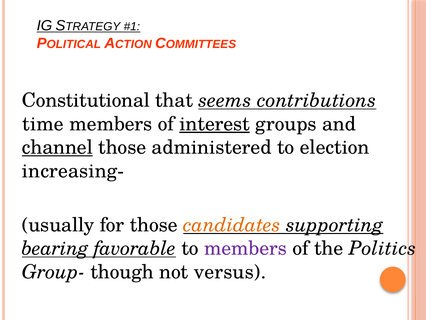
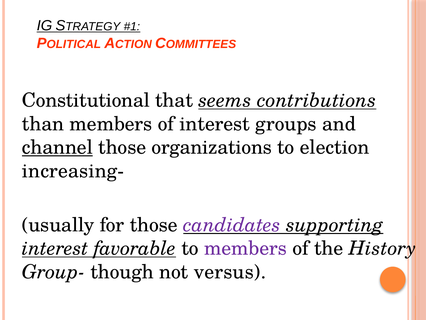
time: time -> than
interest at (215, 124) underline: present -> none
administered: administered -> organizations
candidates colour: orange -> purple
bearing at (55, 248): bearing -> interest
Politics: Politics -> History
